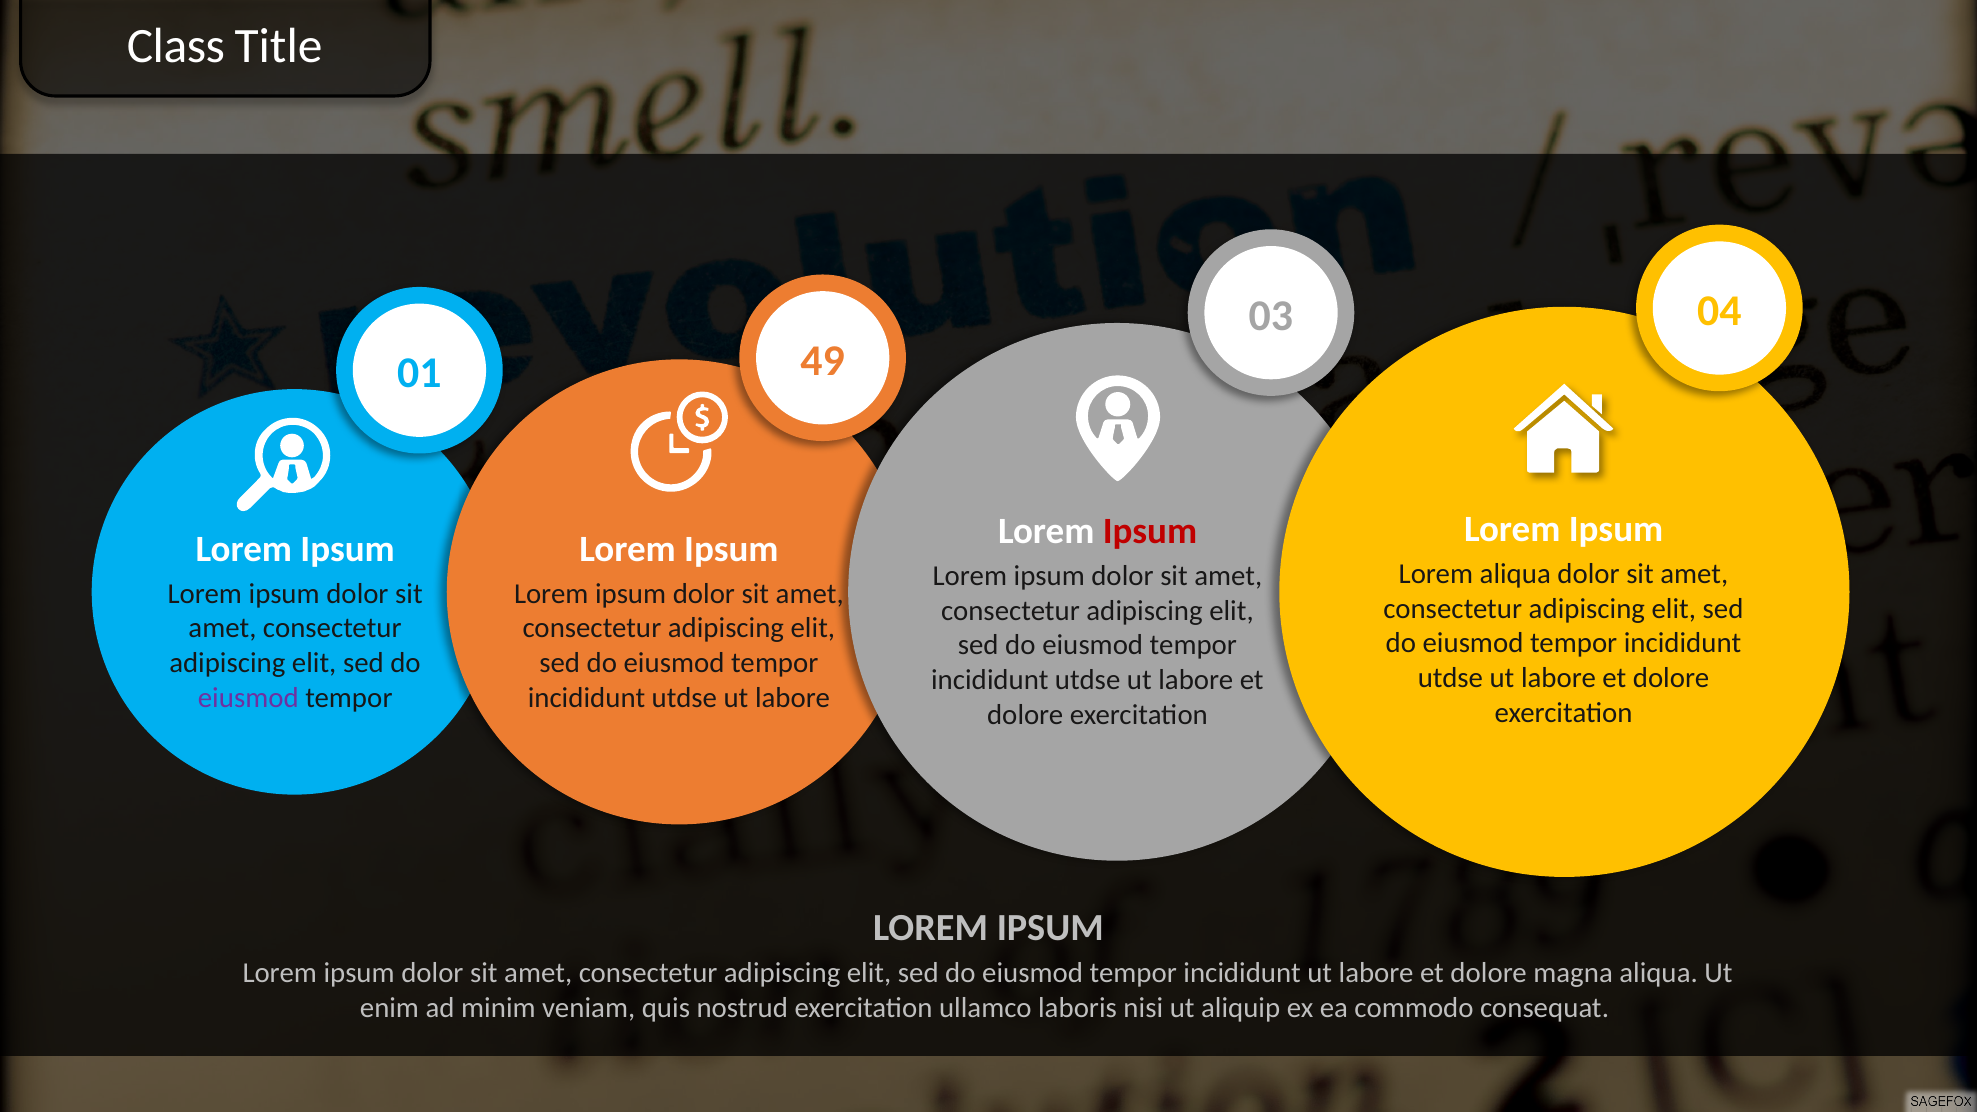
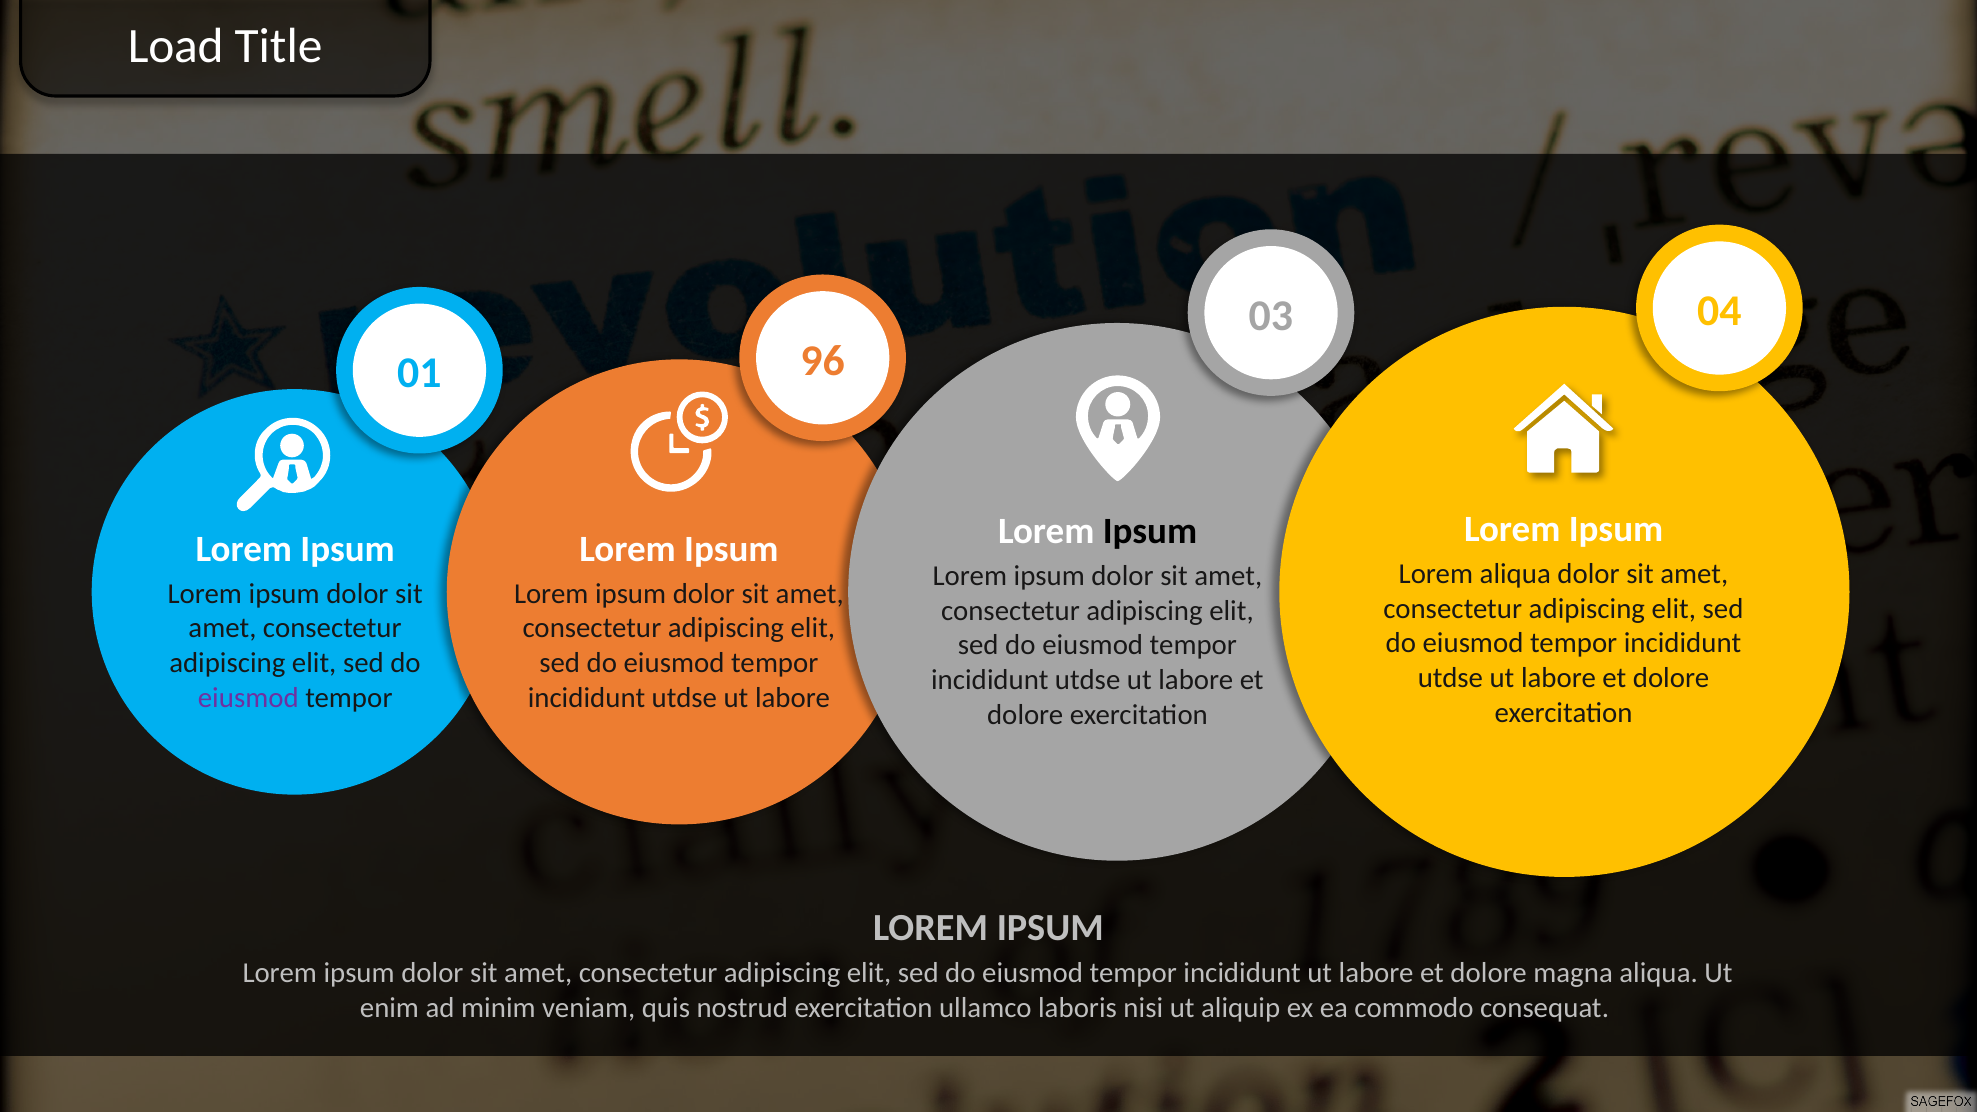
Class: Class -> Load
49: 49 -> 96
Ipsum at (1150, 531) colour: red -> black
